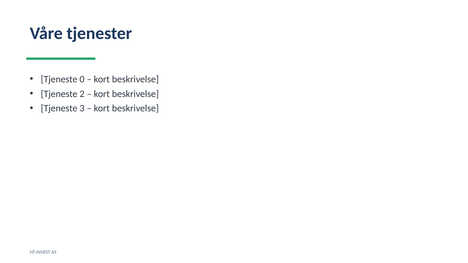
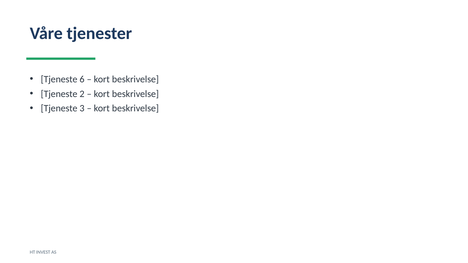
0: 0 -> 6
